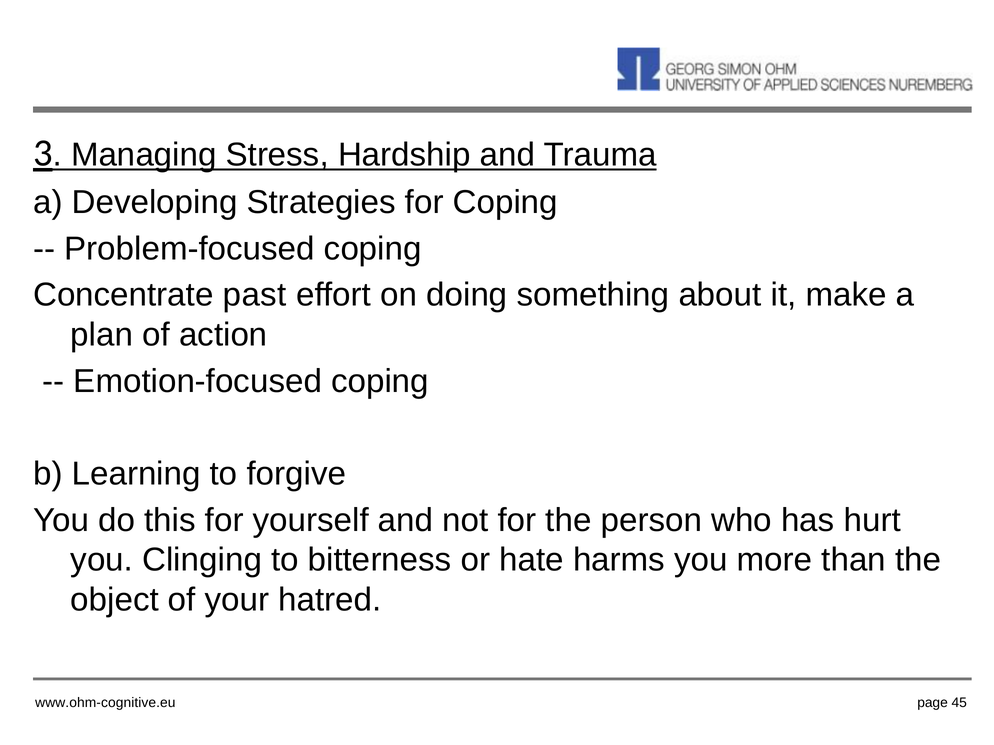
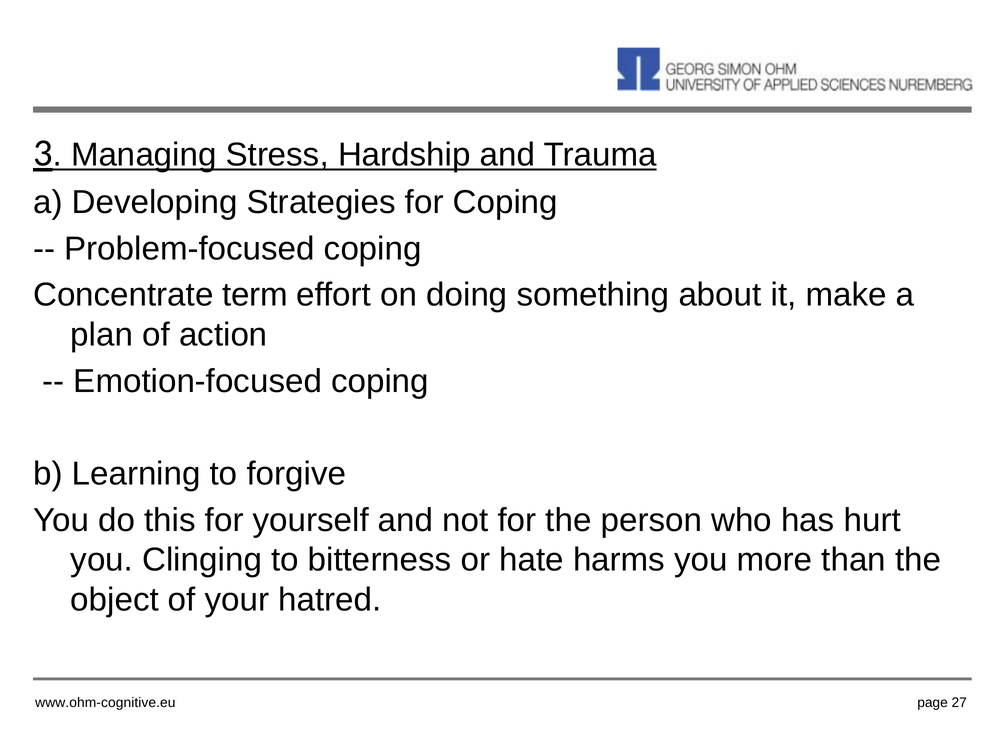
past: past -> term
45: 45 -> 27
